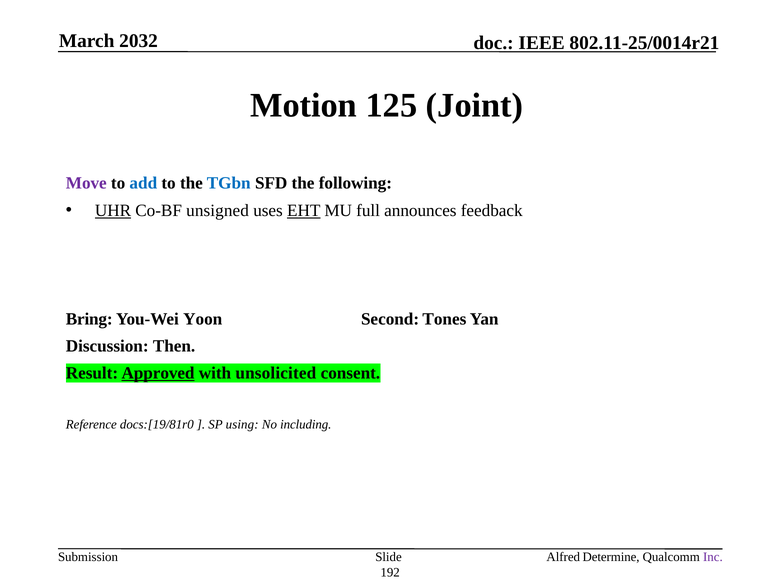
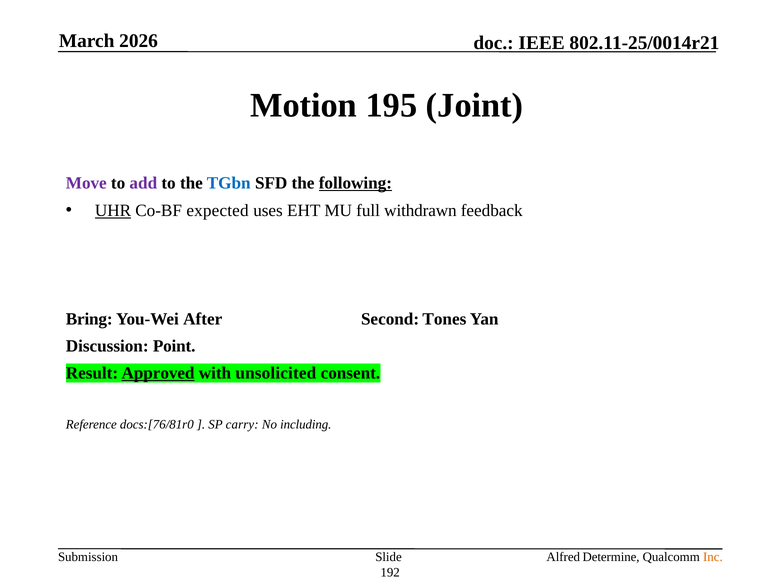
2032: 2032 -> 2026
125: 125 -> 195
add colour: blue -> purple
following underline: none -> present
unsigned: unsigned -> expected
EHT underline: present -> none
announces: announces -> withdrawn
Yoon: Yoon -> After
Then: Then -> Point
docs:[19/81r0: docs:[19/81r0 -> docs:[76/81r0
using: using -> carry
Inc colour: purple -> orange
